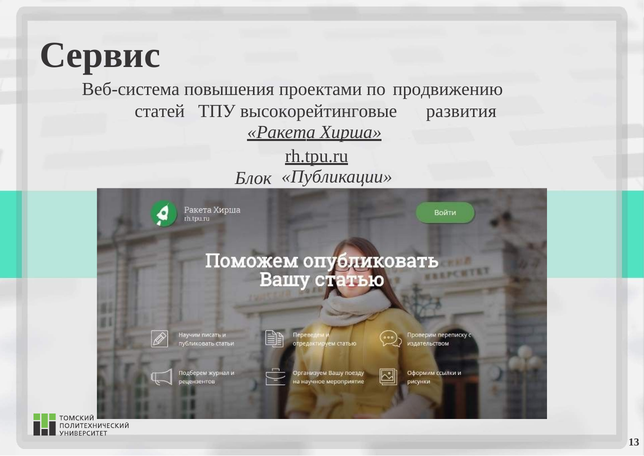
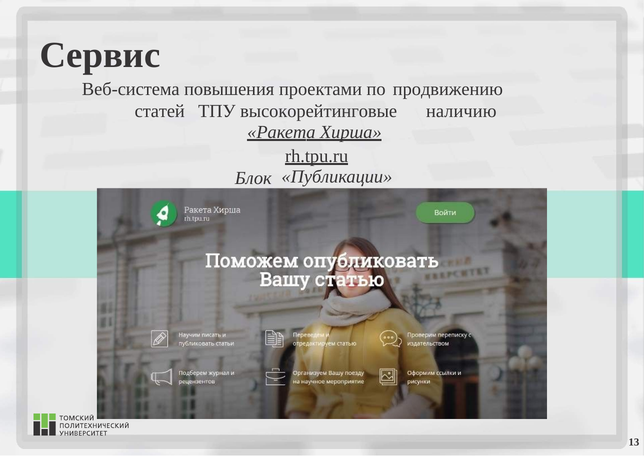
развития: развития -> наличию
